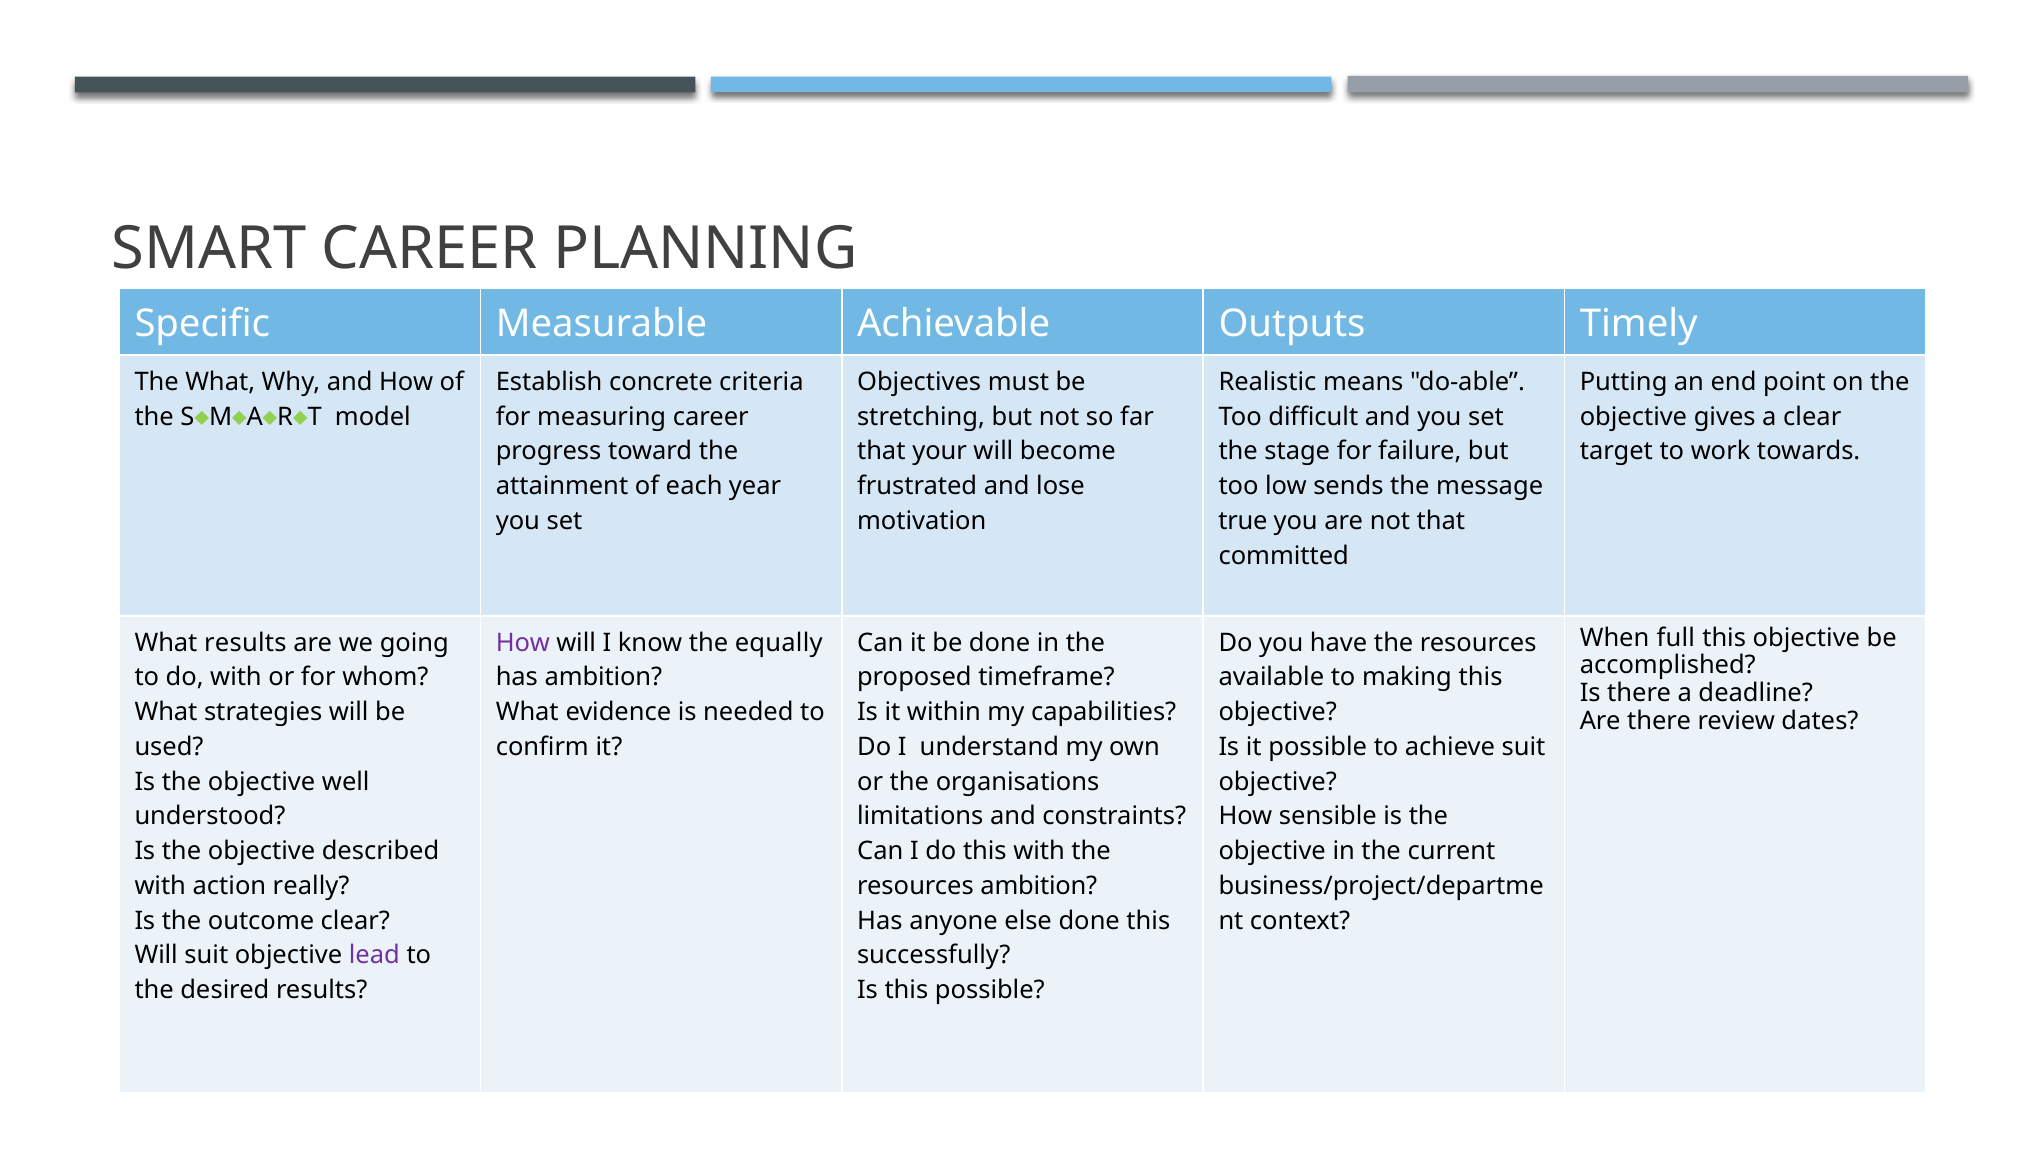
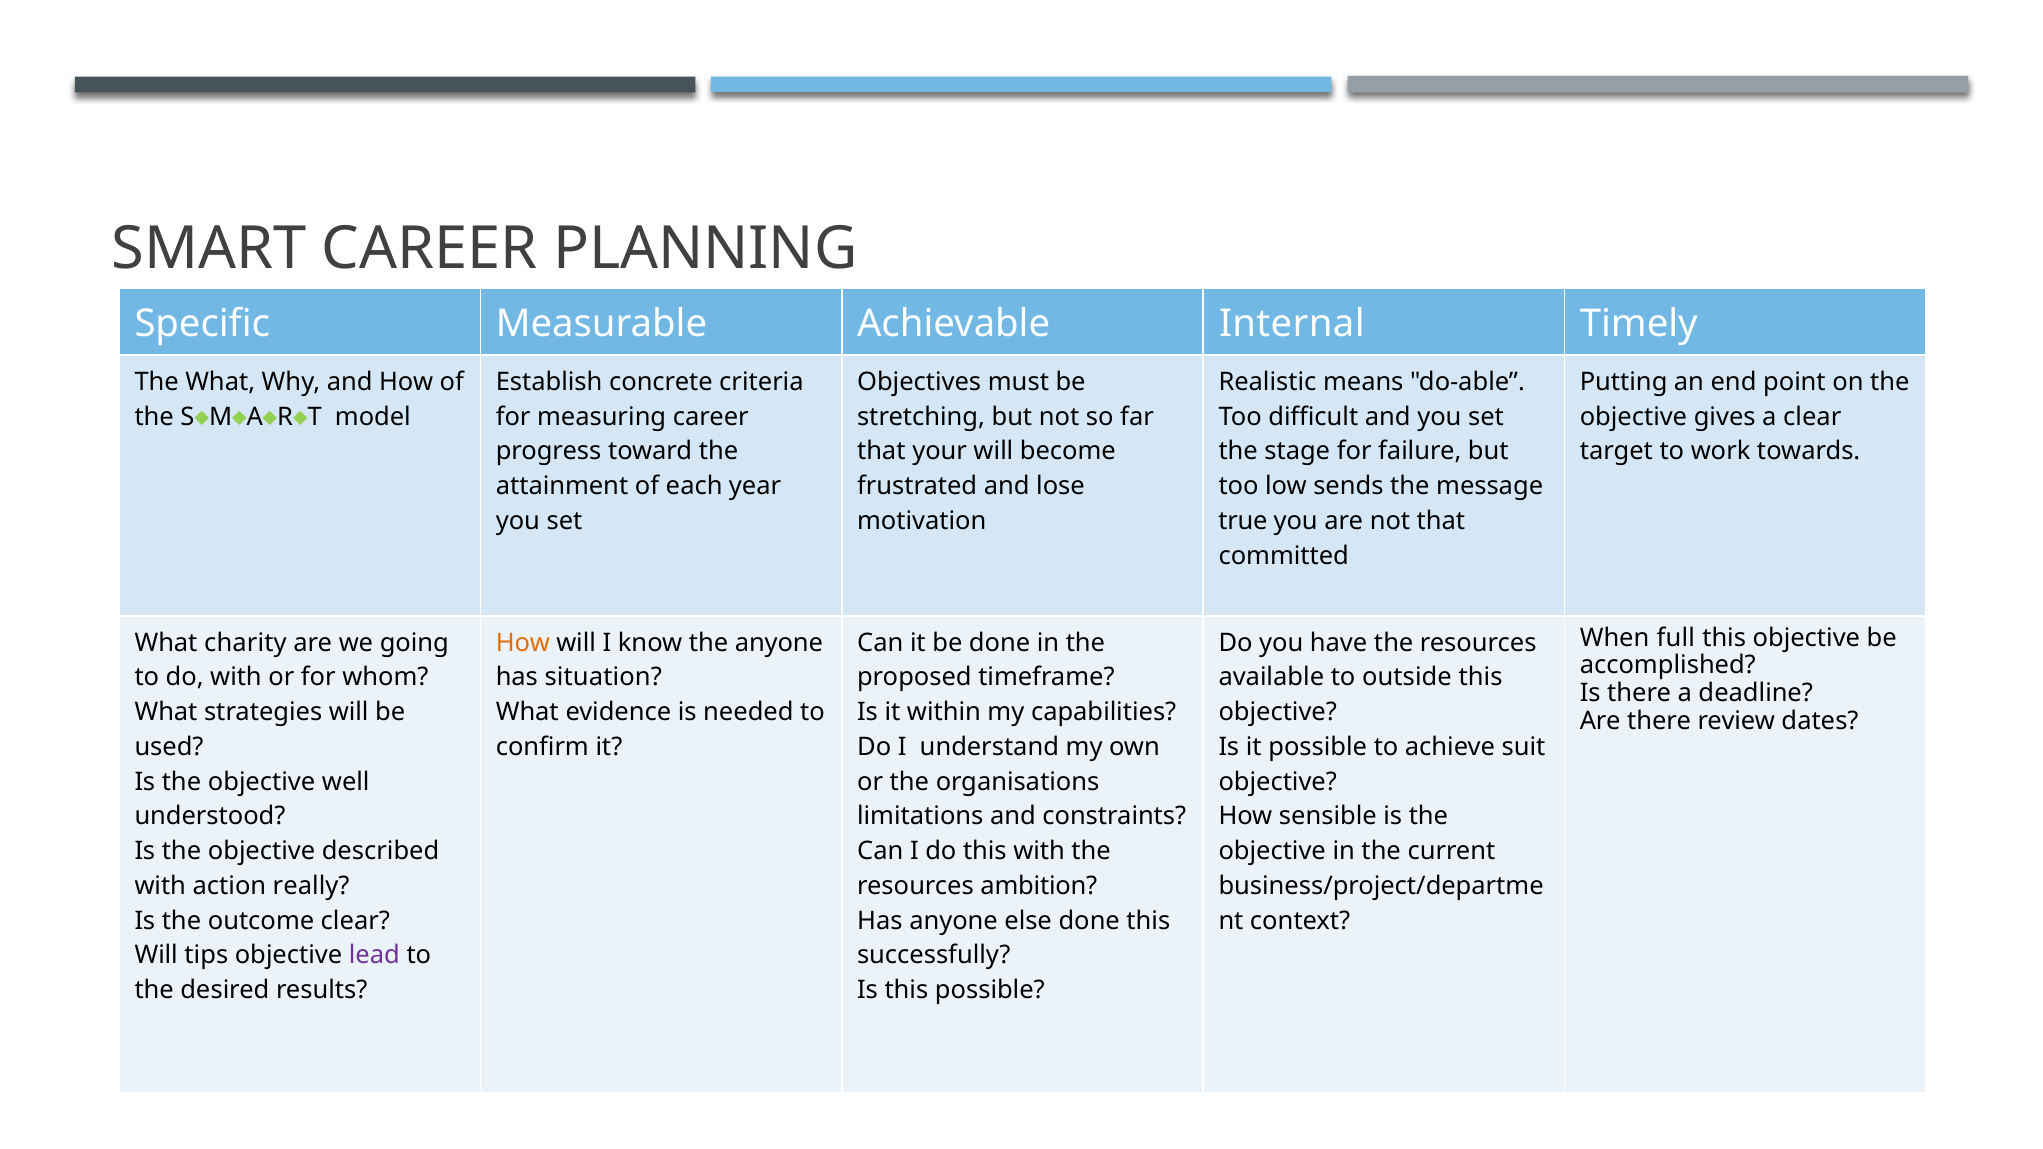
Outputs: Outputs -> Internal
What results: results -> charity
How at (523, 643) colour: purple -> orange
the equally: equally -> anyone
has ambition: ambition -> situation
making: making -> outside
Will suit: suit -> tips
